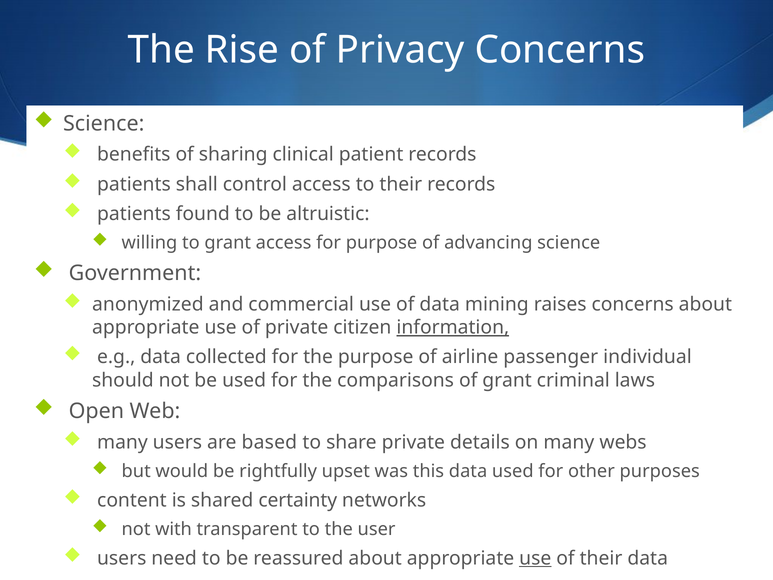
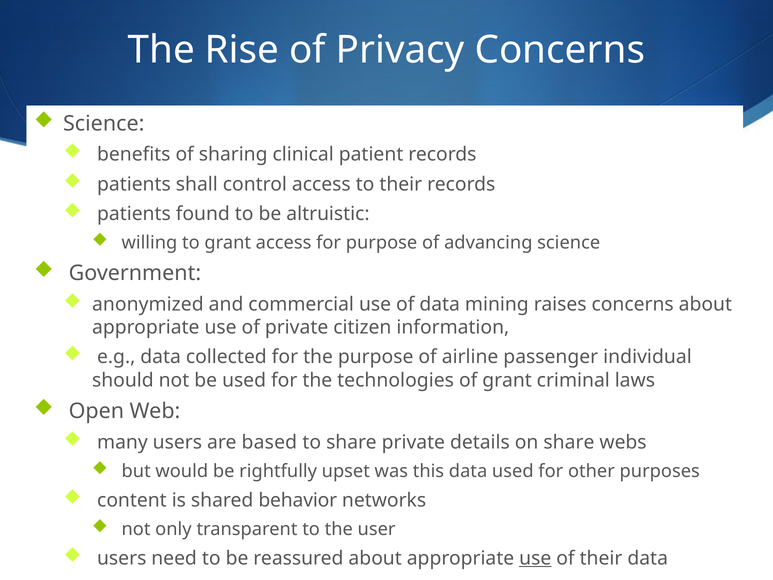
information underline: present -> none
comparisons: comparisons -> technologies
on many: many -> share
certainty: certainty -> behavior
with: with -> only
